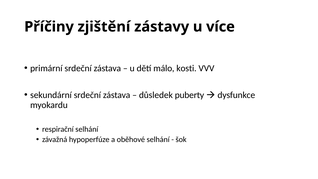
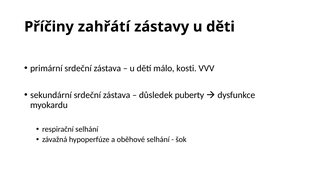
zjištění: zjištění -> zahřátí
více: více -> děti
